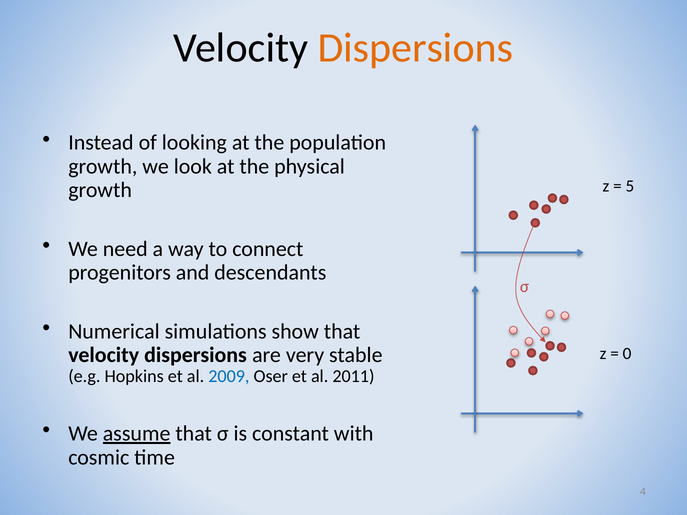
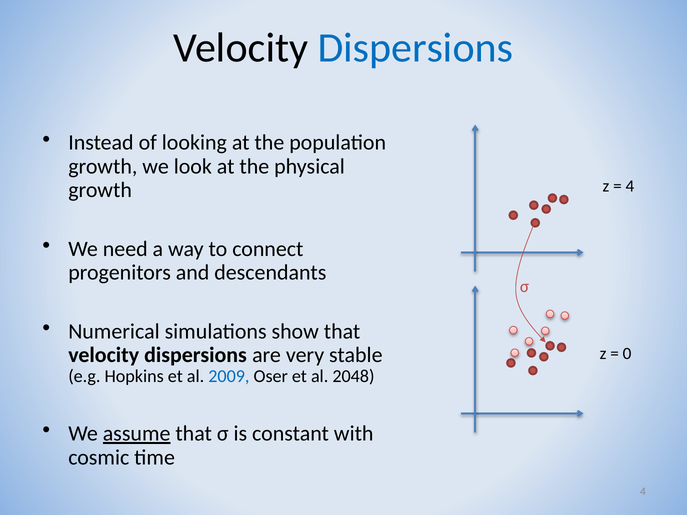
Dispersions at (415, 48) colour: orange -> blue
5 at (630, 186): 5 -> 4
2011: 2011 -> 2048
